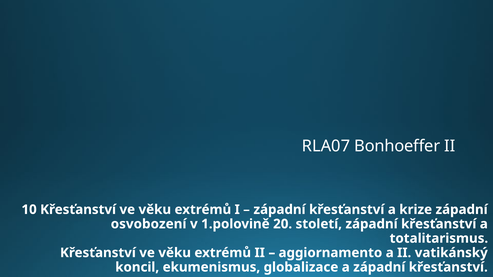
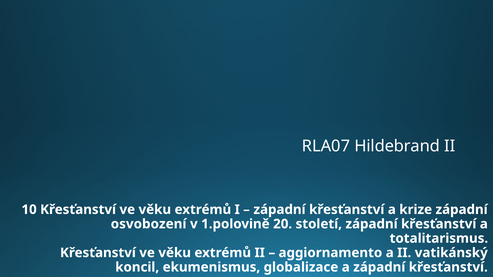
Bonhoeffer: Bonhoeffer -> Hildebrand
